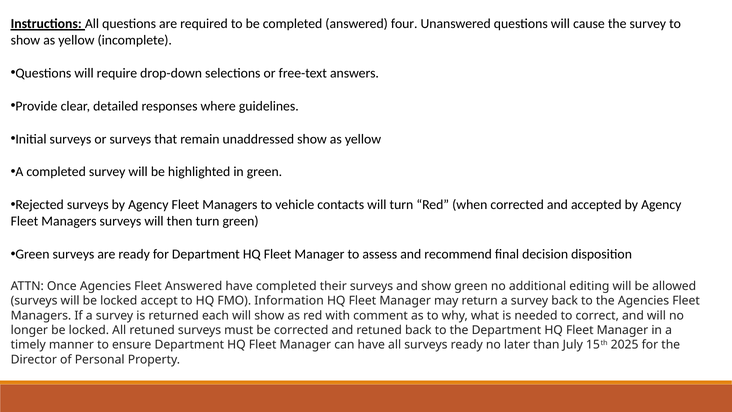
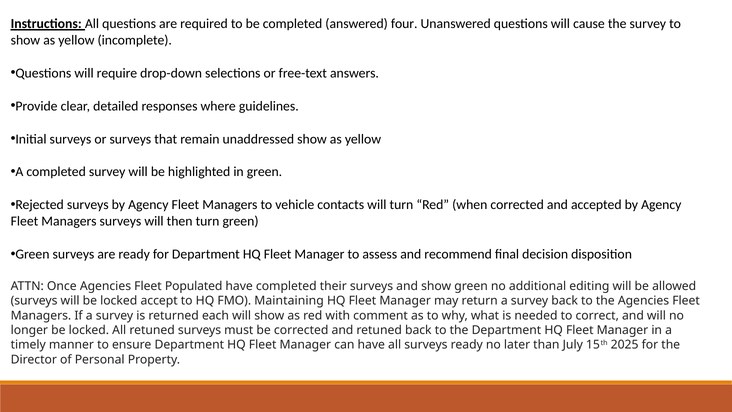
Fleet Answered: Answered -> Populated
Information: Information -> Maintaining
